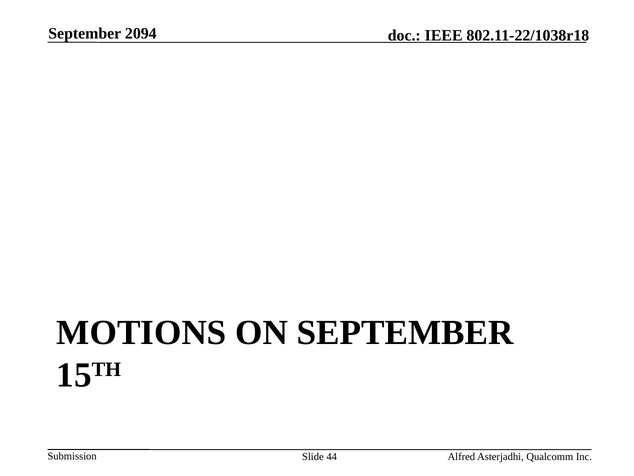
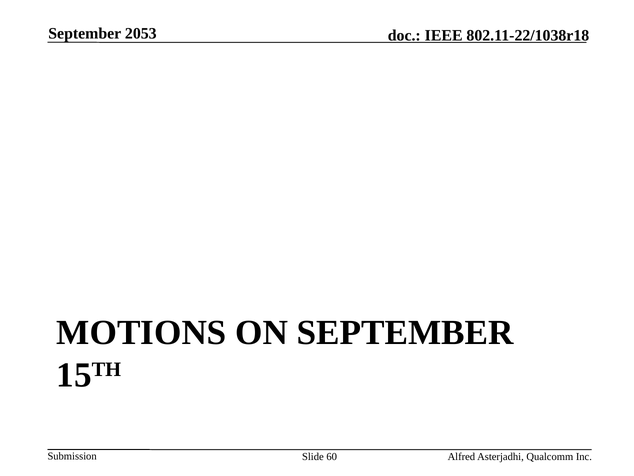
2094: 2094 -> 2053
44: 44 -> 60
